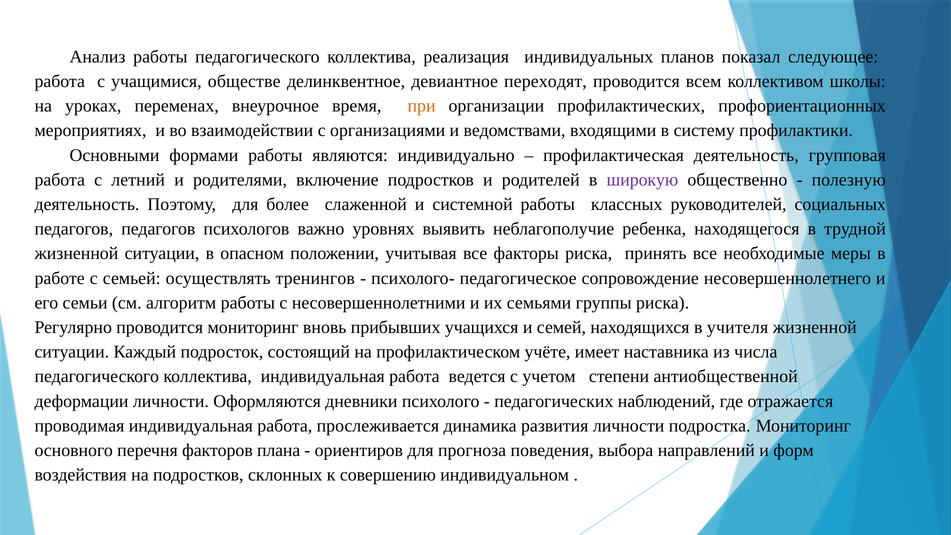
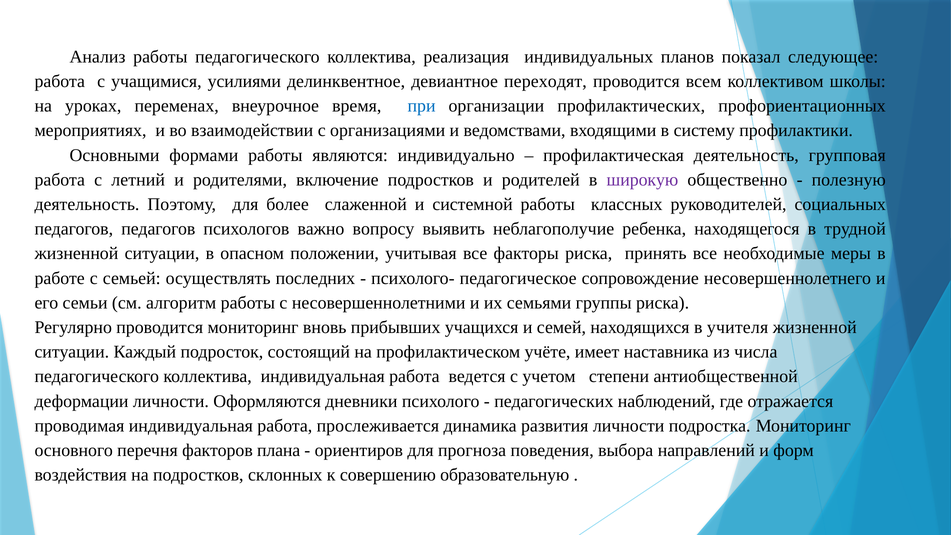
обществе: обществе -> усилиями
при colour: orange -> blue
уровнях: уровнях -> вопросу
тренингов: тренингов -> последних
индивидуальном: индивидуальном -> образовательную
